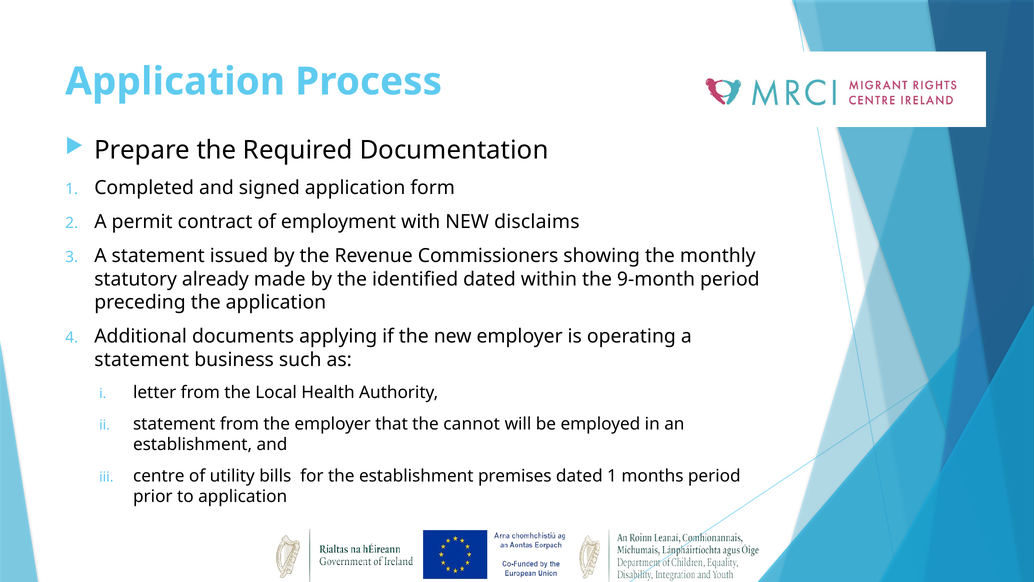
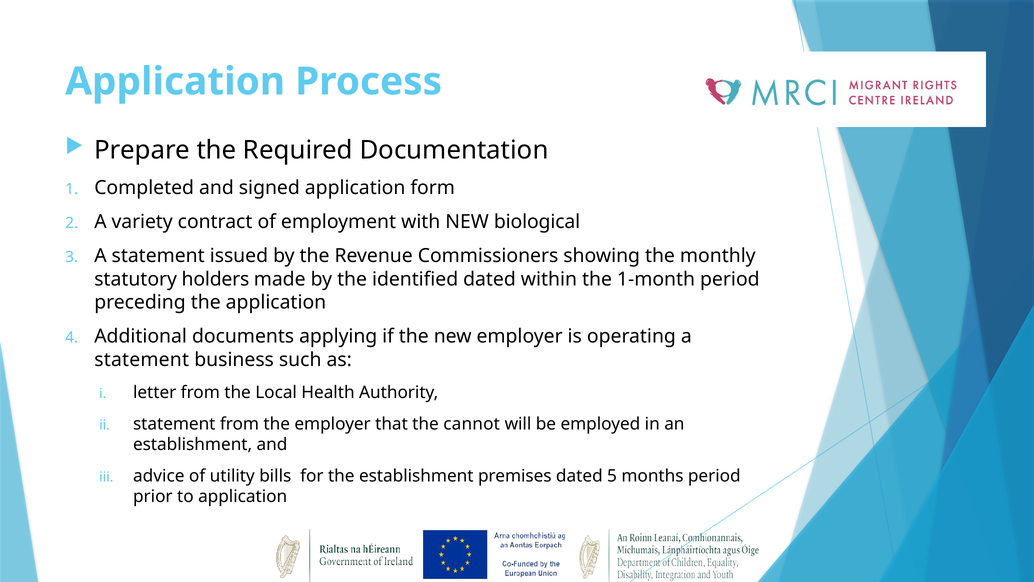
permit: permit -> variety
disclaims: disclaims -> biological
already: already -> holders
9-month: 9-month -> 1-month
centre: centre -> advice
dated 1: 1 -> 5
